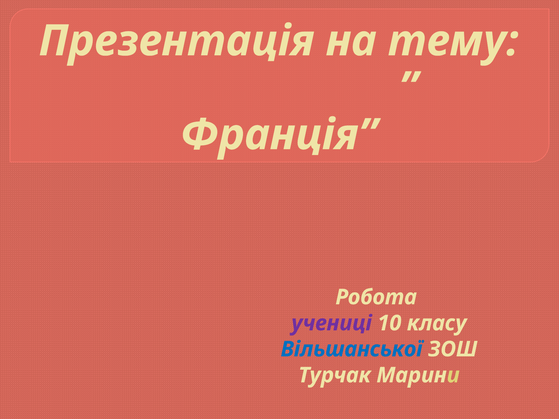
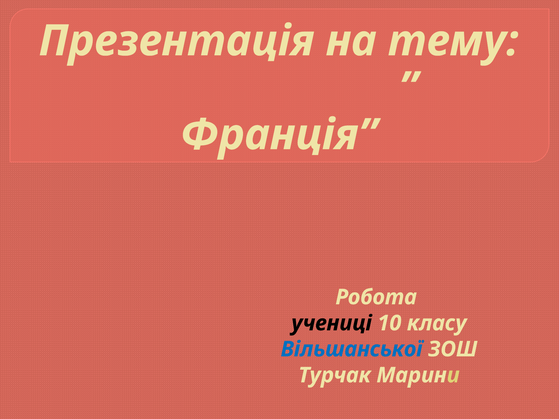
учениці colour: purple -> black
